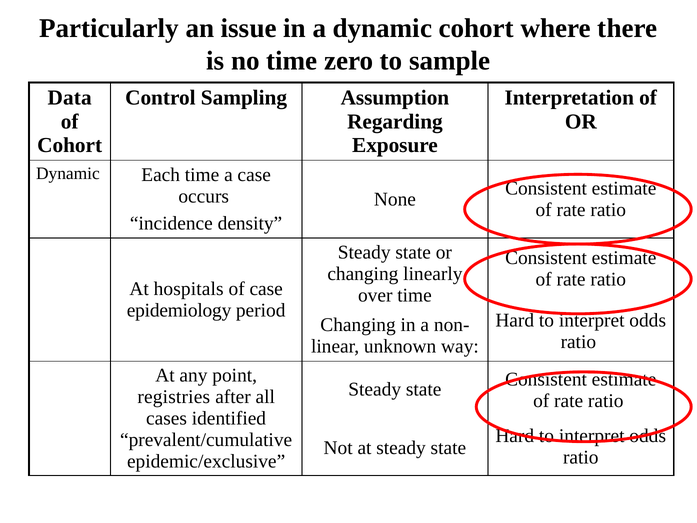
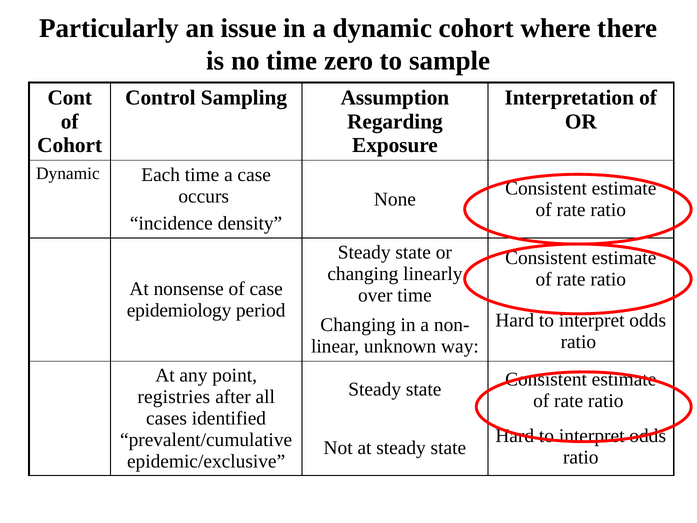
Data: Data -> Cont
hospitals: hospitals -> nonsense
